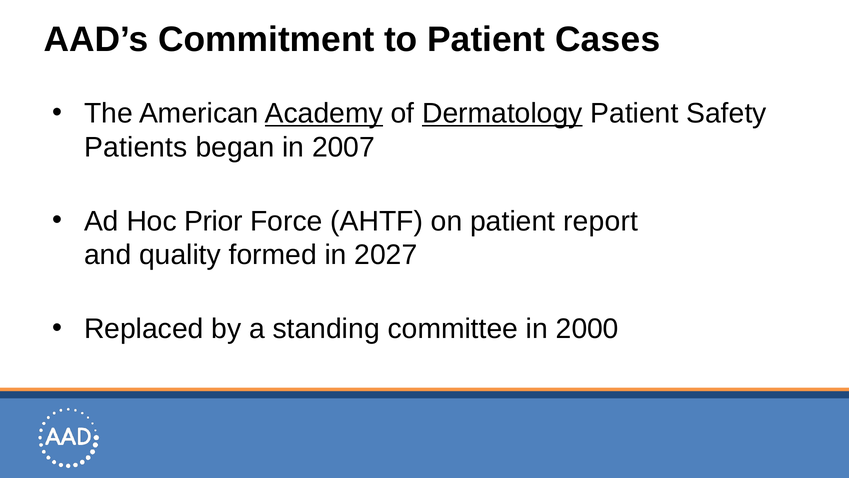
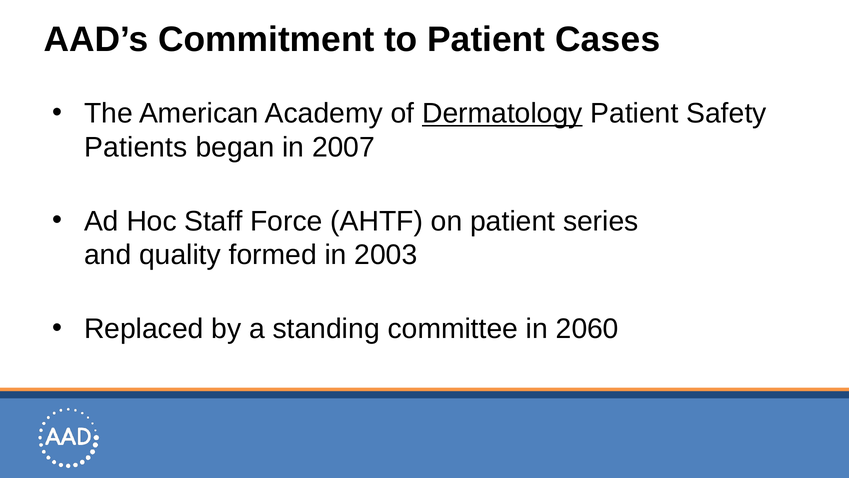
Academy underline: present -> none
Prior: Prior -> Staff
report: report -> series
2027: 2027 -> 2003
2000: 2000 -> 2060
